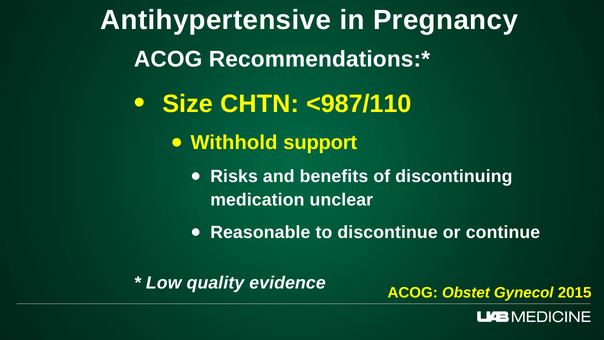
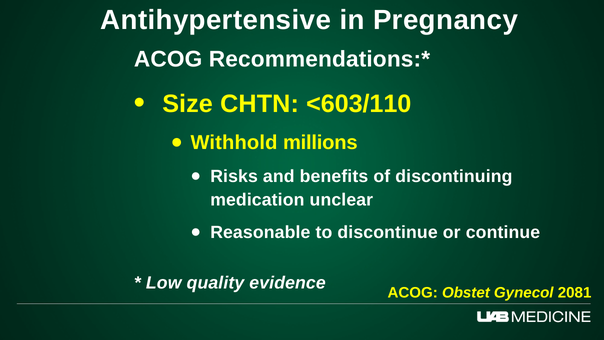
<987/110: <987/110 -> <603/110
support: support -> millions
2015: 2015 -> 2081
